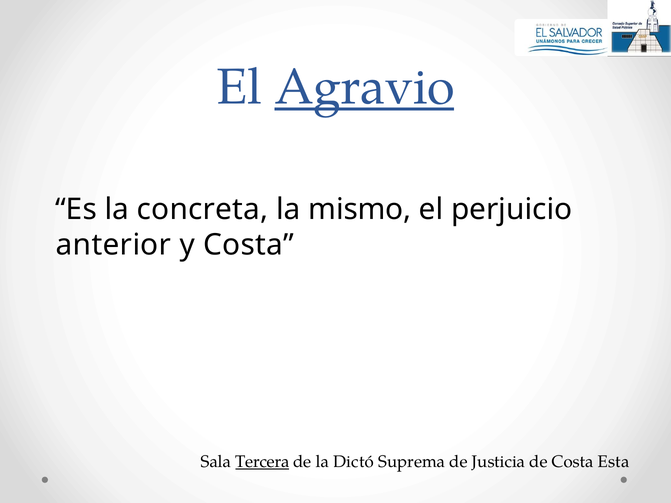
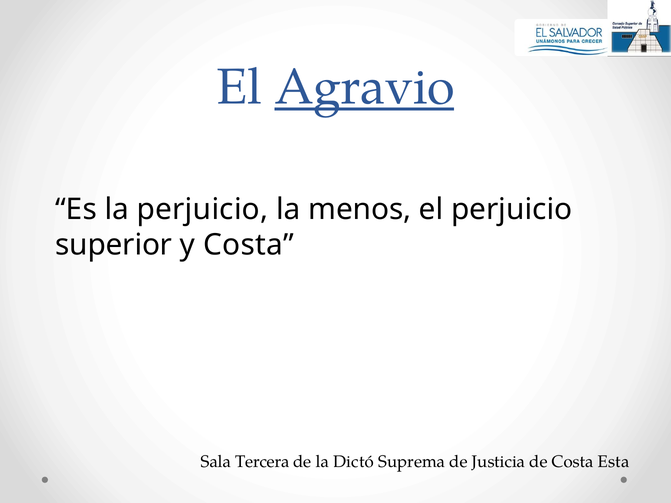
la concreta: concreta -> perjuicio
mismo: mismo -> menos
anterior: anterior -> superior
Tercera underline: present -> none
